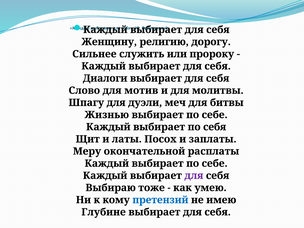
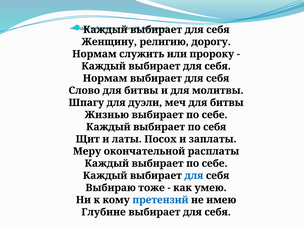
Сильнее at (94, 54): Сильнее -> Нормам
Диалоги at (105, 78): Диалоги -> Нормам
Слово для мотив: мотив -> битвы
для at (194, 176) colour: purple -> blue
